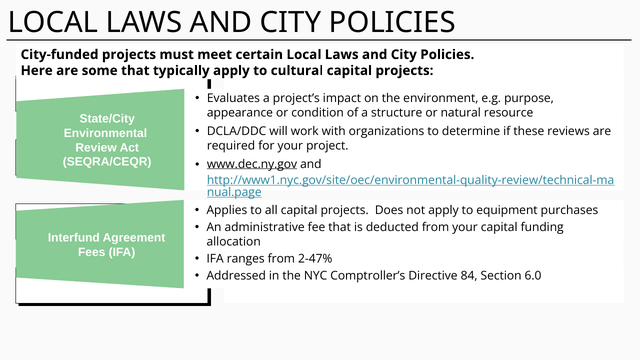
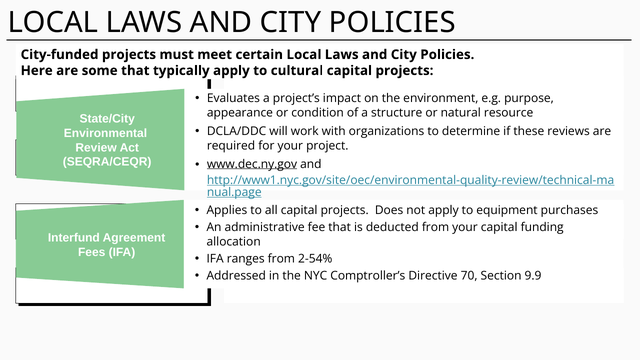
2-47%: 2-47% -> 2-54%
84: 84 -> 70
6.0: 6.0 -> 9.9
